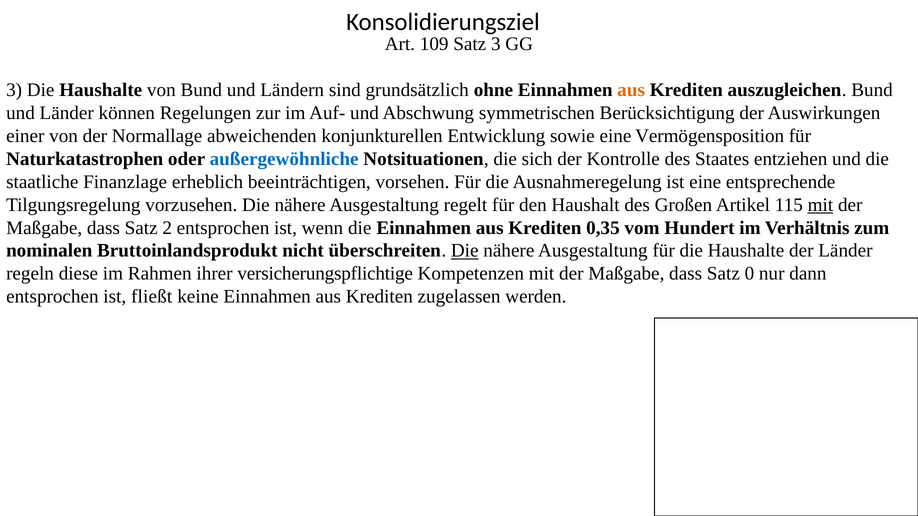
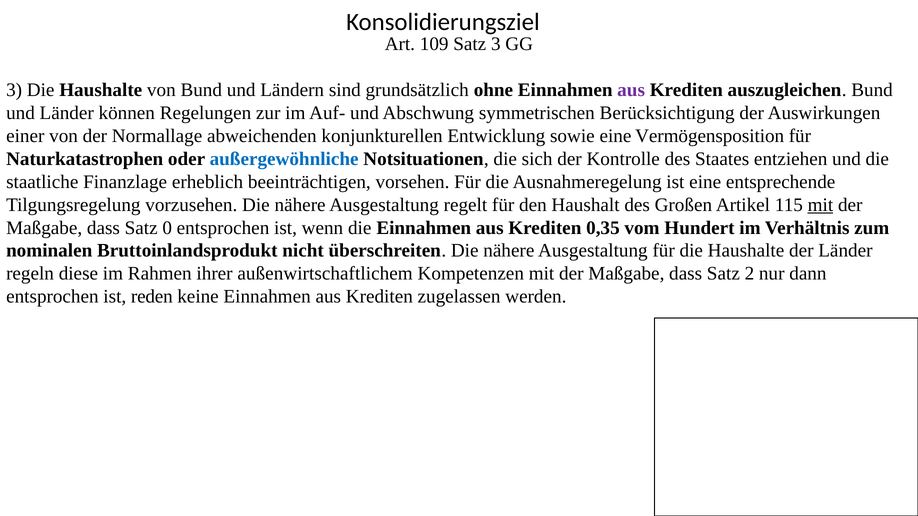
aus at (631, 90) colour: orange -> purple
2: 2 -> 0
Die at (465, 251) underline: present -> none
versicherungspflichtige: versicherungspflichtige -> außenwirtschaftlichem
0: 0 -> 2
fließt: fließt -> reden
